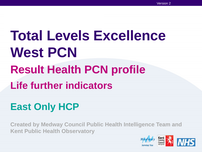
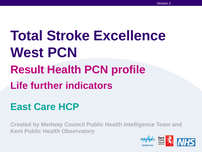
Levels: Levels -> Stroke
Only: Only -> Care
